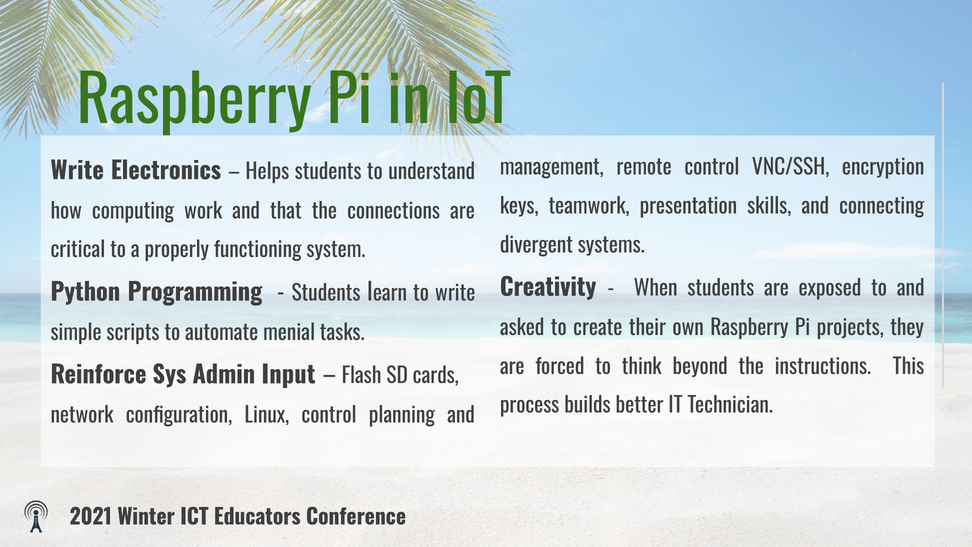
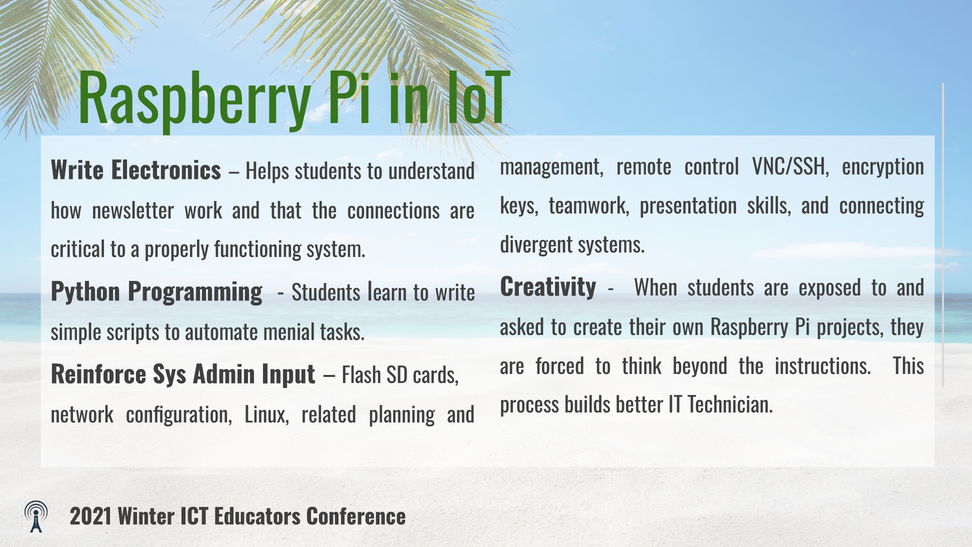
computing: computing -> newsletter
Linux control: control -> related
